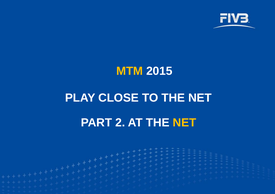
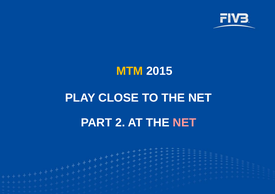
NET at (184, 123) colour: yellow -> pink
